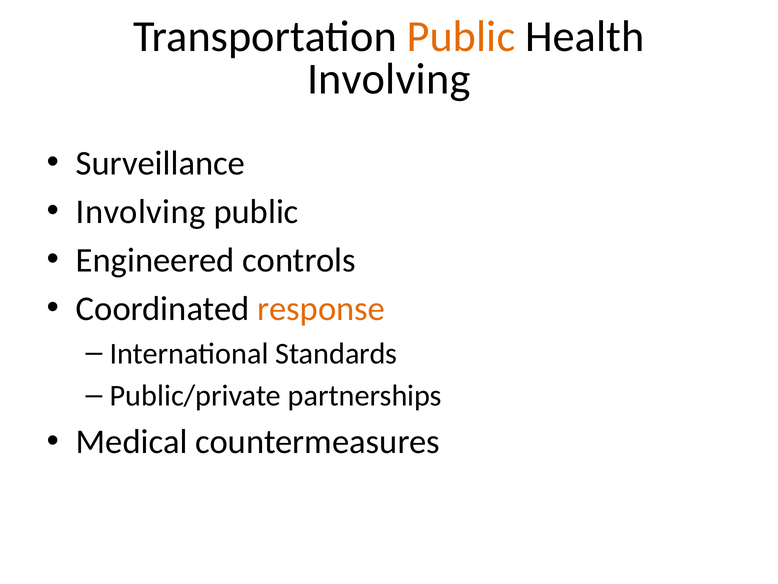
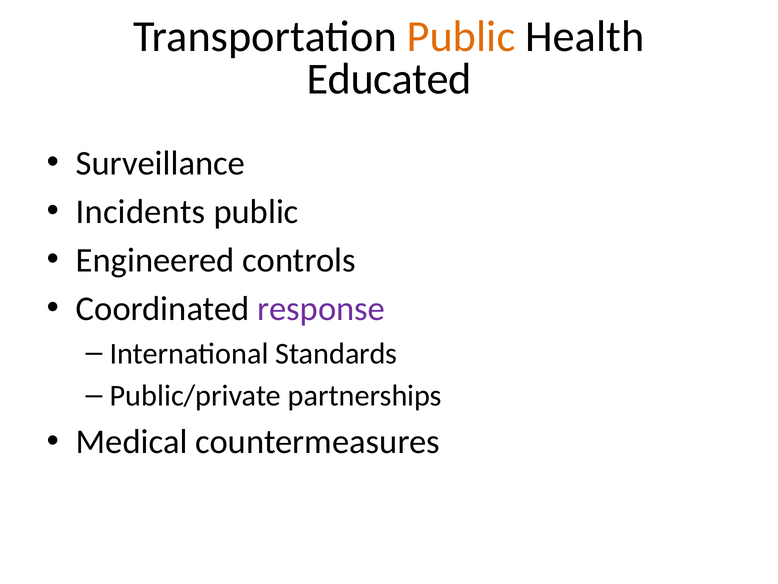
Involving at (389, 79): Involving -> Educated
Involving at (141, 212): Involving -> Incidents
response colour: orange -> purple
